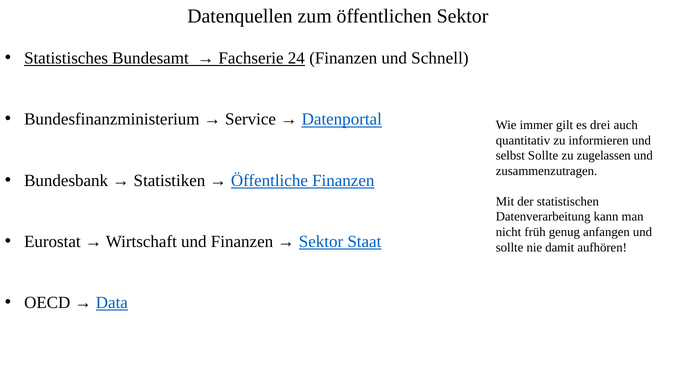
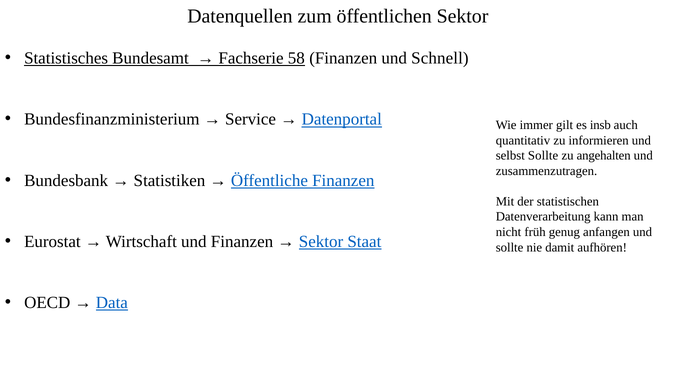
24: 24 -> 58
drei: drei -> insb
zugelassen: zugelassen -> angehalten
